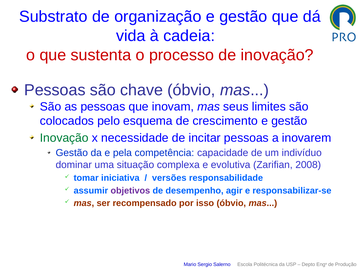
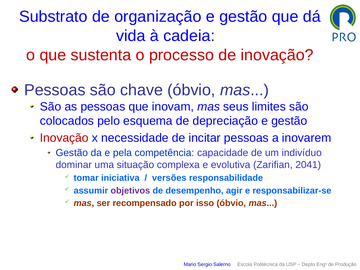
crescimento: crescimento -> depreciação
Inovação at (64, 138) colour: green -> red
2008: 2008 -> 2041
